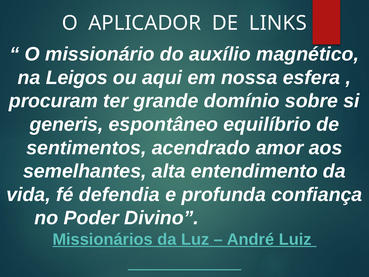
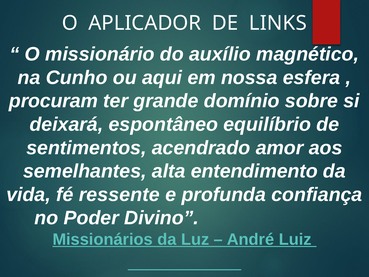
Leigos: Leigos -> Cunho
generis: generis -> deixará
defendia: defendia -> ressente
